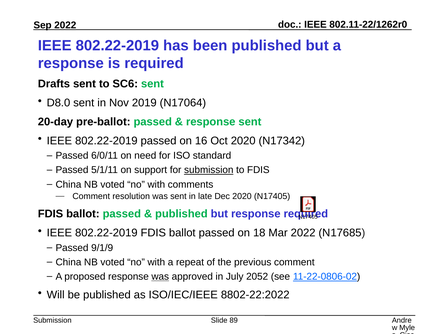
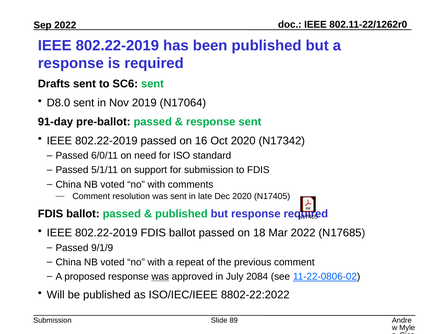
20-day: 20-day -> 91-day
submission at (209, 170) underline: present -> none
2052: 2052 -> 2084
